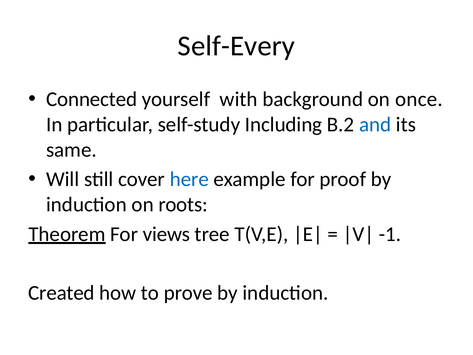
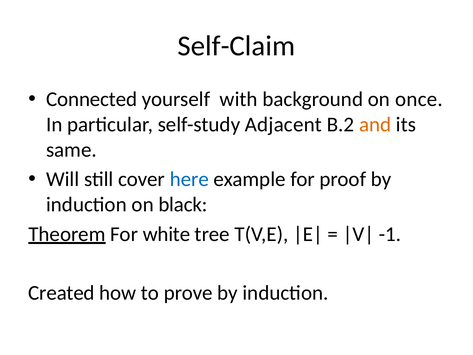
Self-Every: Self-Every -> Self-Claim
Including: Including -> Adjacent
and colour: blue -> orange
roots: roots -> black
views: views -> white
